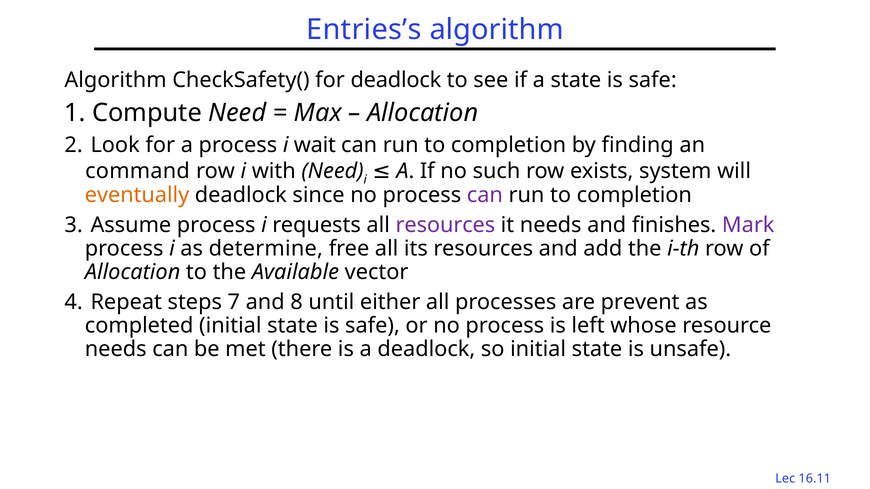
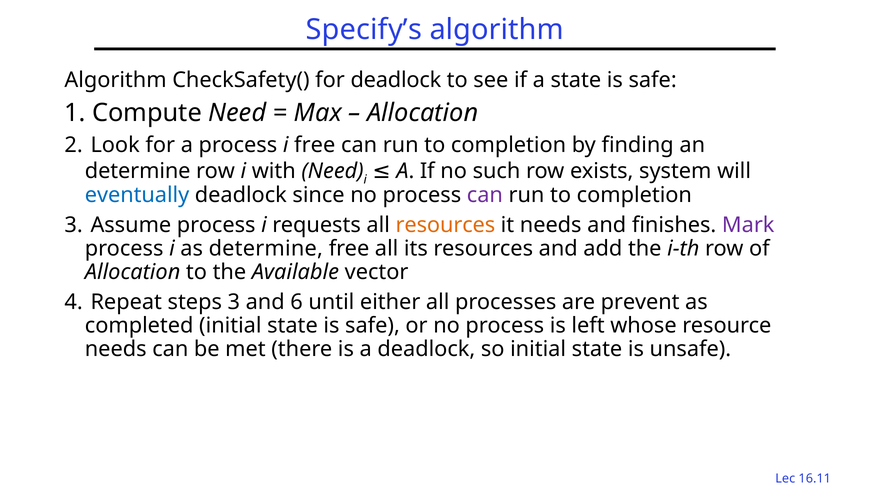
Entries’s: Entries’s -> Specify’s
i wait: wait -> free
command at (138, 171): command -> determine
eventually colour: orange -> blue
resources at (445, 225) colour: purple -> orange
steps 7: 7 -> 3
8: 8 -> 6
